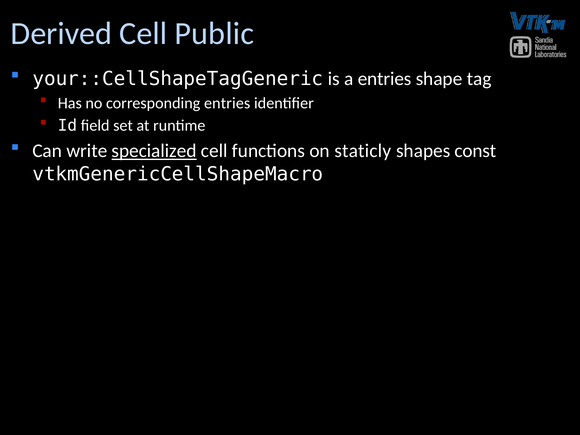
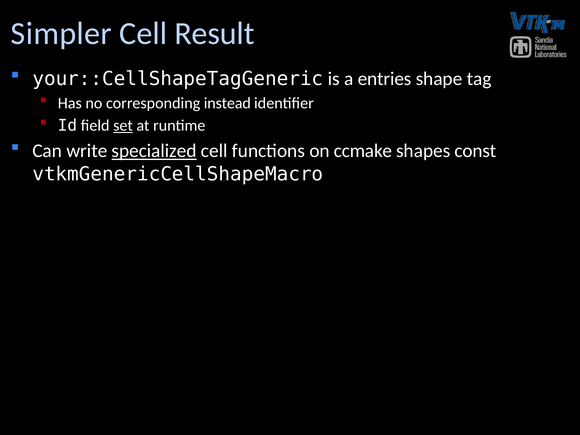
Derived: Derived -> Simpler
Public: Public -> Result
corresponding entries: entries -> instead
set underline: none -> present
staticly: staticly -> ccmake
